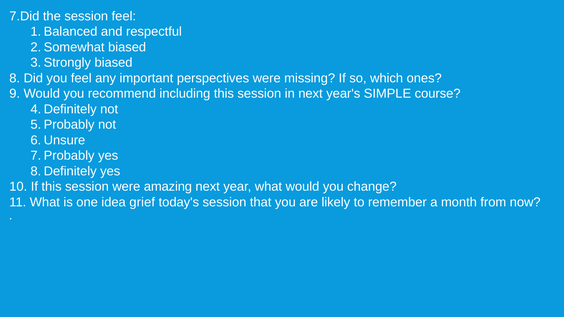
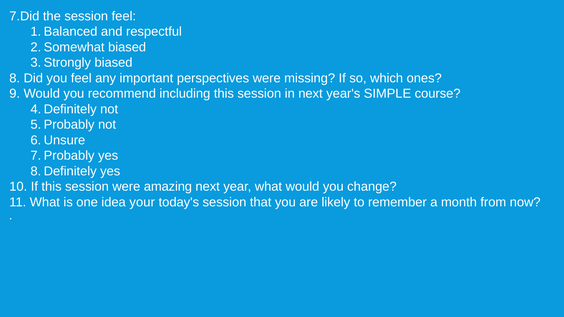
grief: grief -> your
